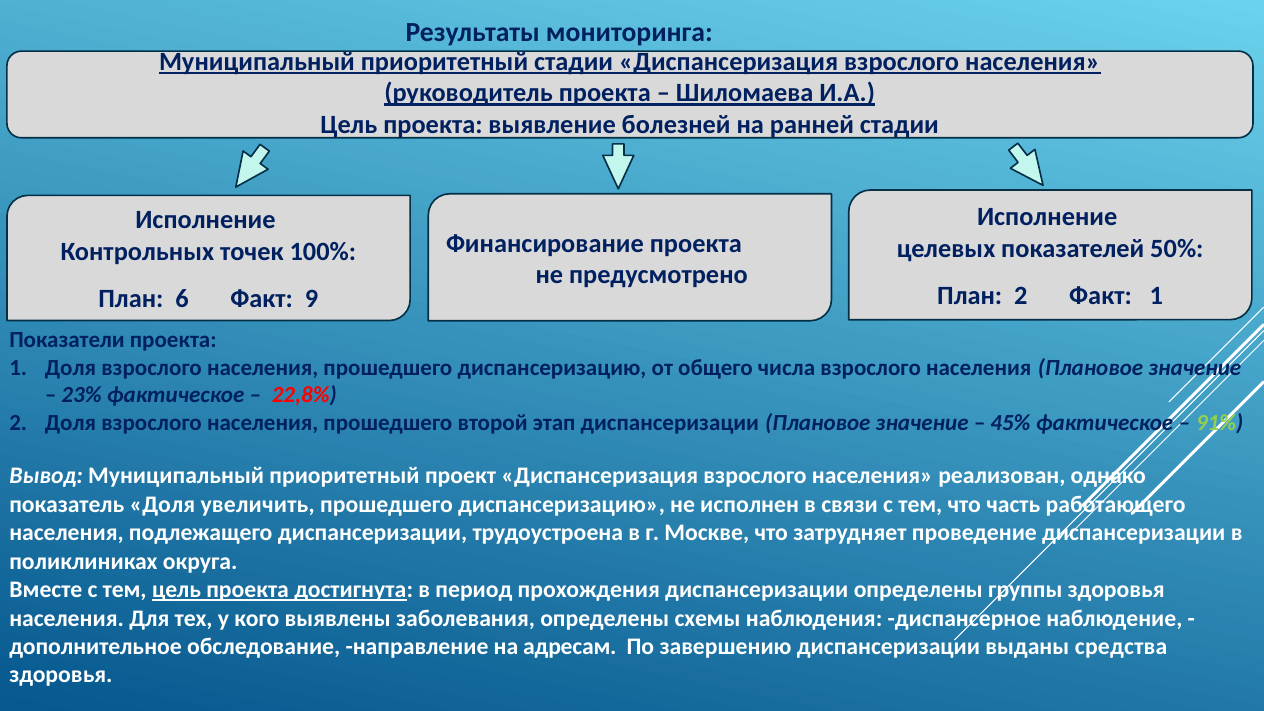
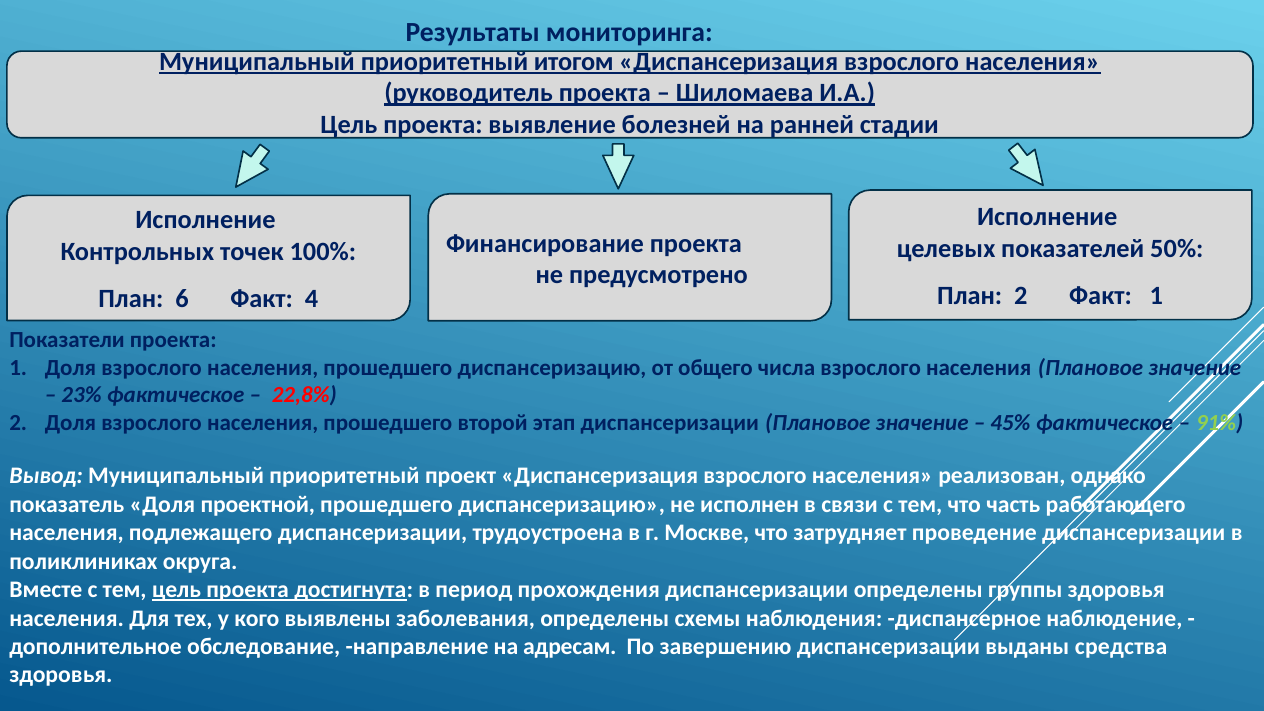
приоритетный стадии: стадии -> итогом
9: 9 -> 4
увеличить: увеличить -> проектной
